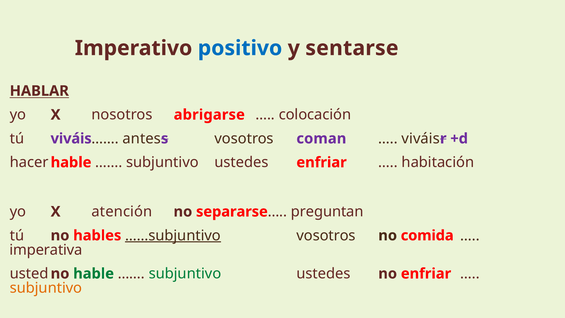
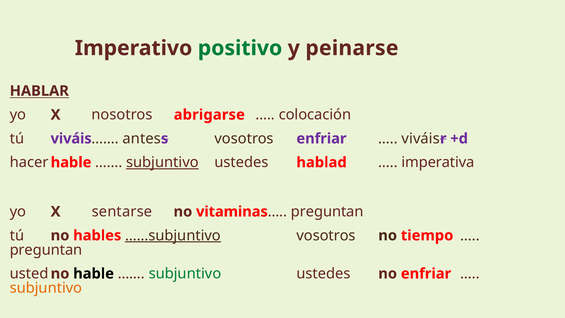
positivo colour: blue -> green
sentarse: sentarse -> peinarse
vosotros coman: coman -> enfriar
subjuntivo at (162, 162) underline: none -> present
ustedes enfriar: enfriar -> hablad
habitación: habitación -> imperativa
atención: atención -> sentarse
separarse: separarse -> vitaminas
comida: comida -> tiempo
imperativa at (46, 250): imperativa -> preguntan
hable at (94, 274) colour: green -> black
